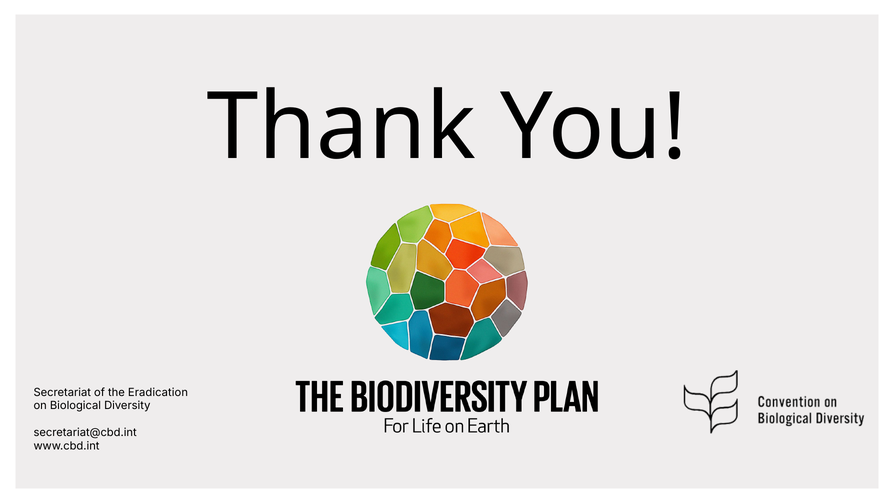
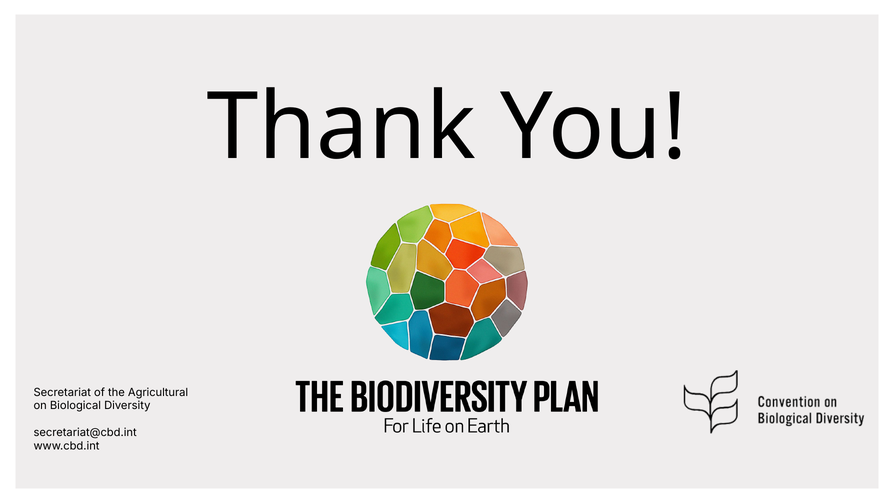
Eradication: Eradication -> Agricultural
